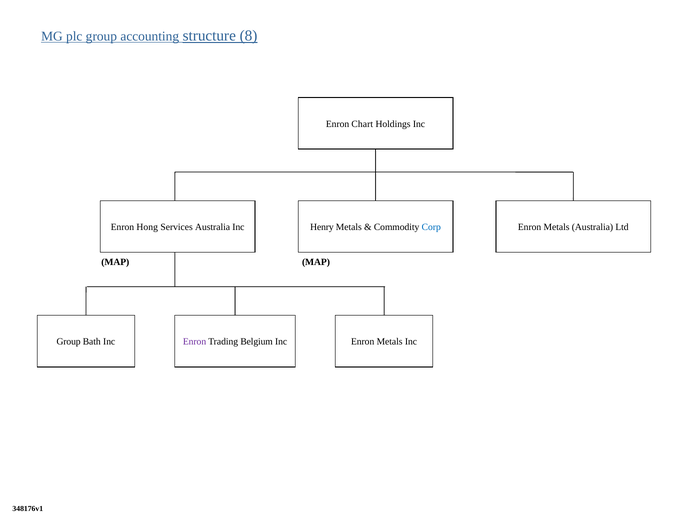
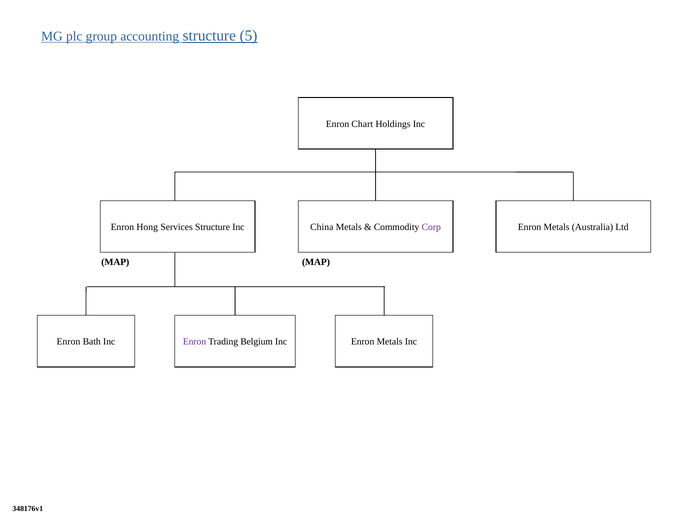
8: 8 -> 5
Services Australia: Australia -> Structure
Henry: Henry -> China
Corp colour: blue -> purple
Group at (69, 342): Group -> Enron
